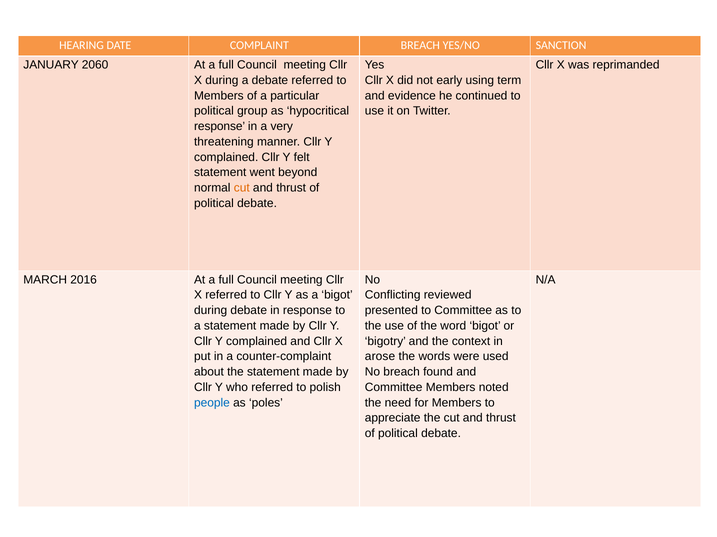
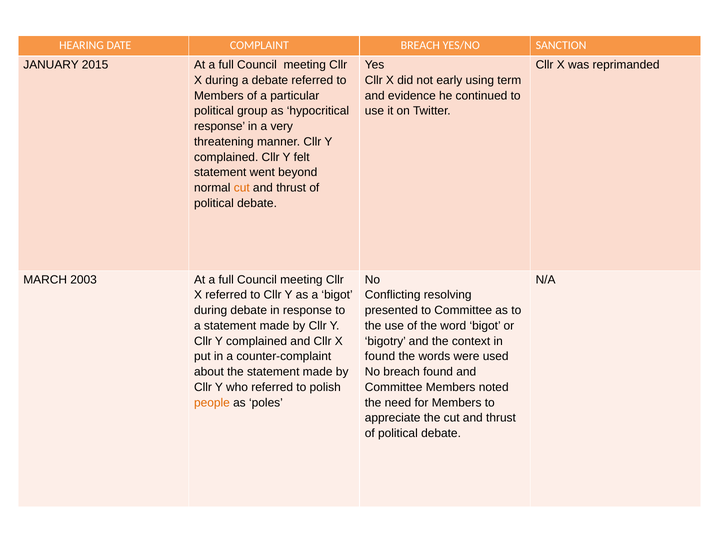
2060: 2060 -> 2015
2016: 2016 -> 2003
reviewed: reviewed -> resolving
arose at (380, 357): arose -> found
people colour: blue -> orange
